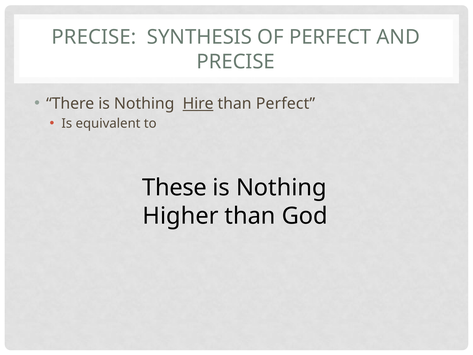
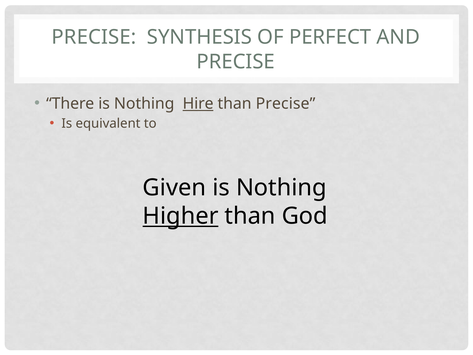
than Perfect: Perfect -> Precise
These: These -> Given
Higher underline: none -> present
